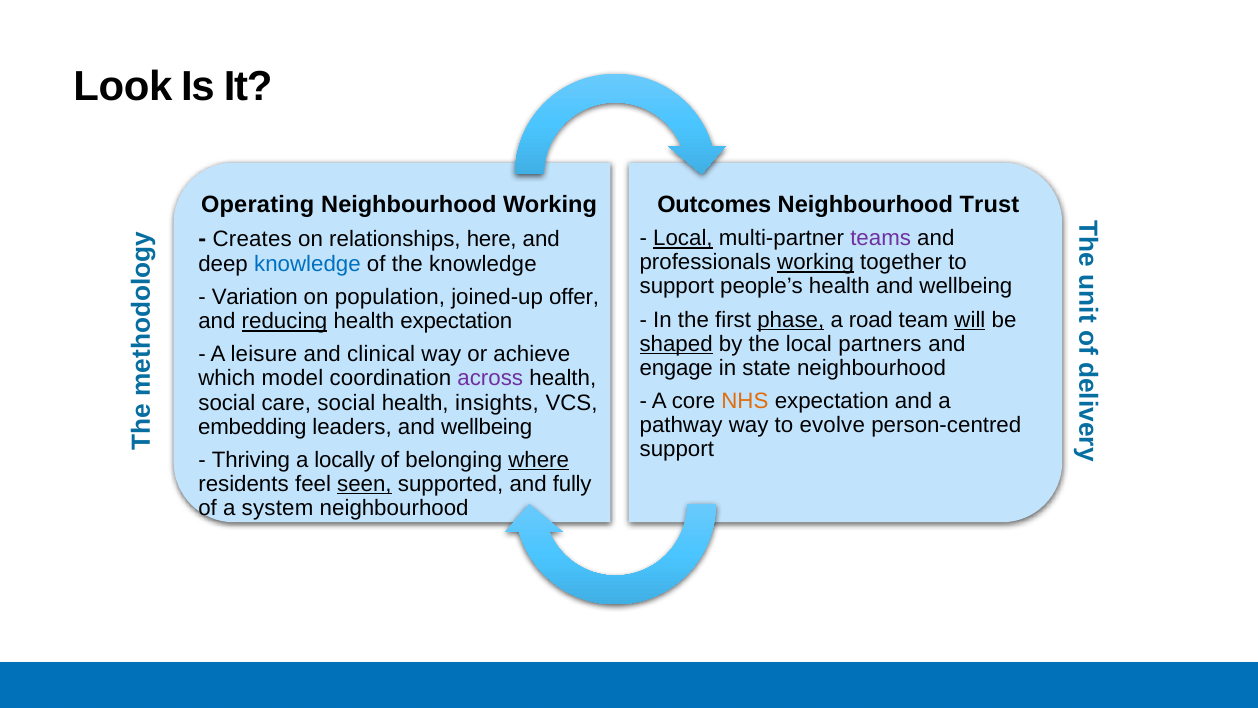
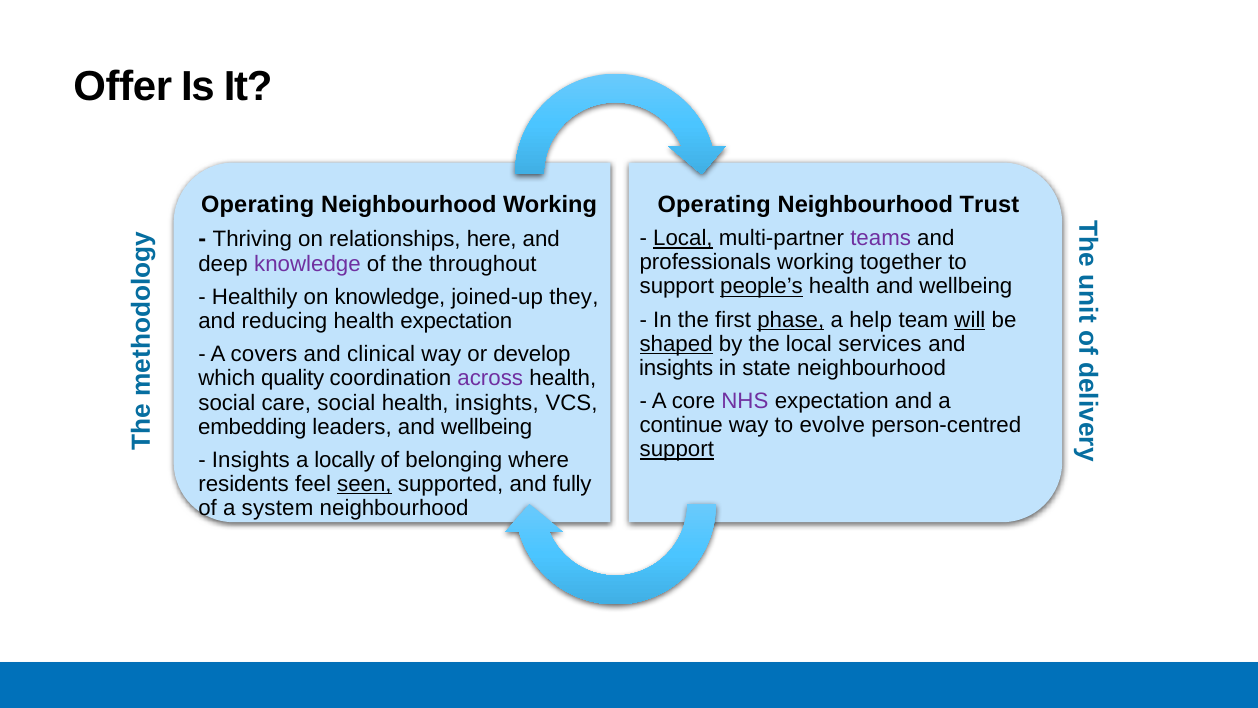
Look: Look -> Offer
Outcomes at (714, 204): Outcomes -> Operating
Creates: Creates -> Thriving
working at (816, 262) underline: present -> none
knowledge at (307, 264) colour: blue -> purple
the knowledge: knowledge -> throughout
people’s underline: none -> present
Variation: Variation -> Healthily
on population: population -> knowledge
offer: offer -> they
road: road -> help
reducing underline: present -> none
partners: partners -> services
leisure: leisure -> covers
achieve: achieve -> develop
engage at (676, 368): engage -> insights
model: model -> quality
NHS colour: orange -> purple
pathway: pathway -> continue
support at (677, 449) underline: none -> present
Thriving at (251, 460): Thriving -> Insights
where underline: present -> none
